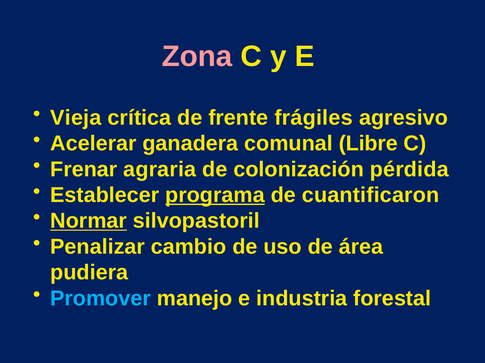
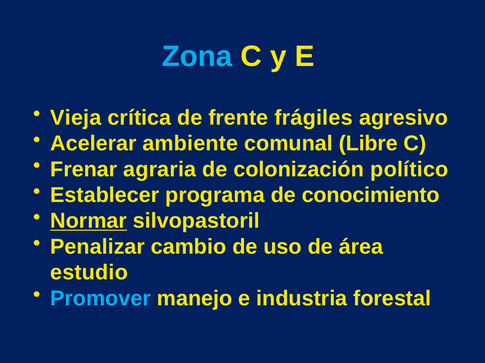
Zona colour: pink -> light blue
ganadera: ganadera -> ambiente
pérdida: pérdida -> político
programa underline: present -> none
cuantificaron: cuantificaron -> conocimiento
pudiera: pudiera -> estudio
